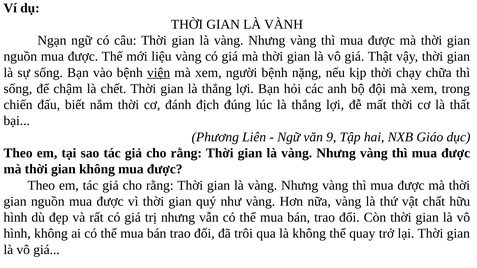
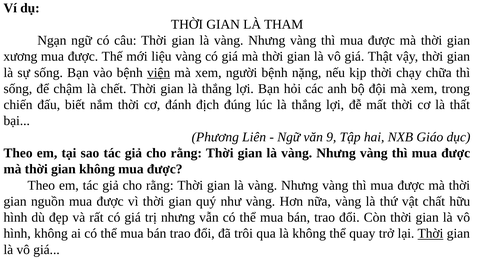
VÀNH: VÀNH -> THAM
nguồn at (20, 57): nguồn -> xương
Thời at (430, 234) underline: none -> present
